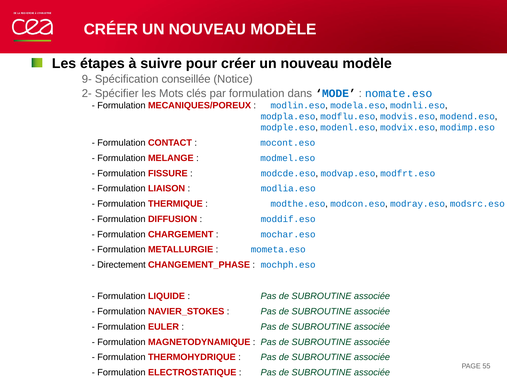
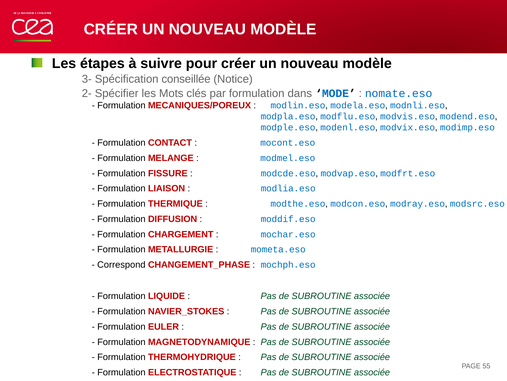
9-: 9- -> 3-
Directement: Directement -> Correspond
